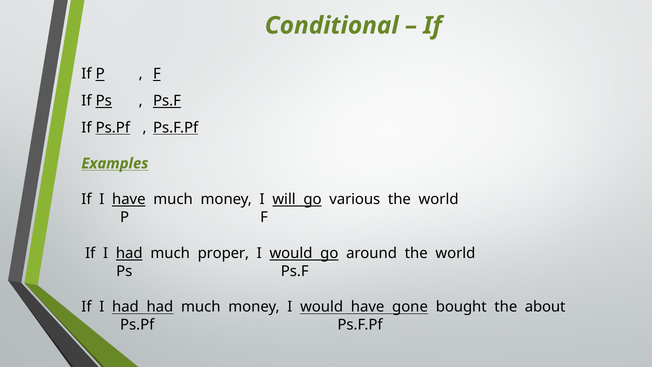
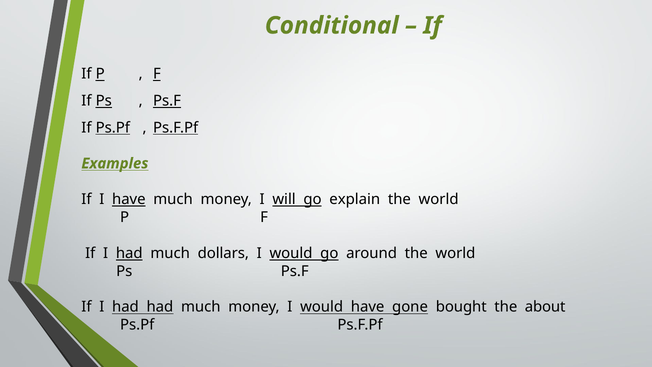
various: various -> explain
proper: proper -> dollars
